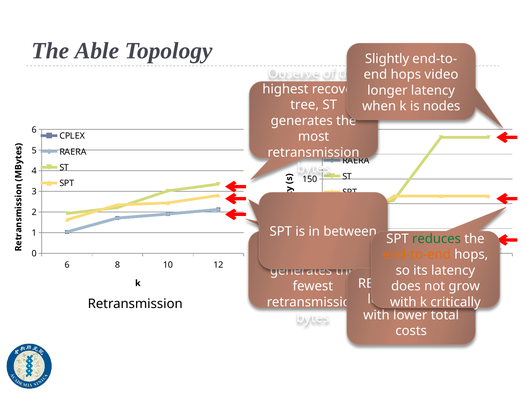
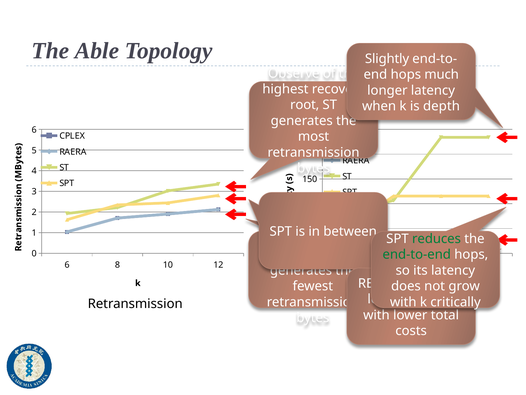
video: video -> much
tree: tree -> root
nodes: nodes -> depth
end-to-end colour: orange -> green
